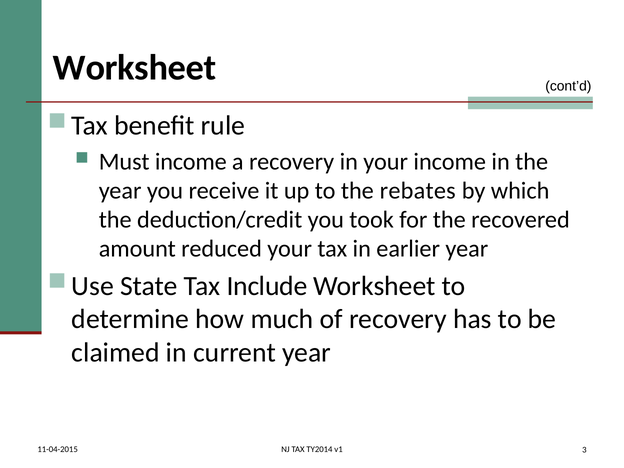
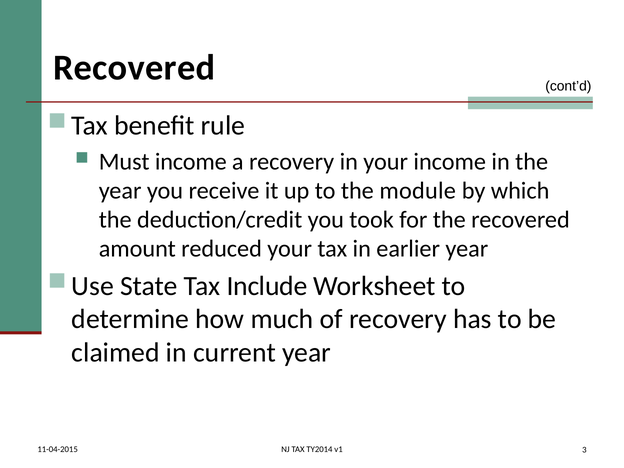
Worksheet at (135, 68): Worksheet -> Recovered
rebates: rebates -> module
